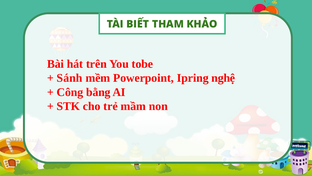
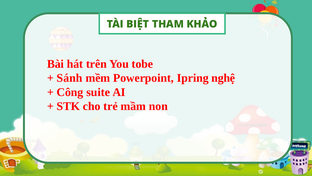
BIẾT: BIẾT -> BIỆT
bằng: bằng -> suite
